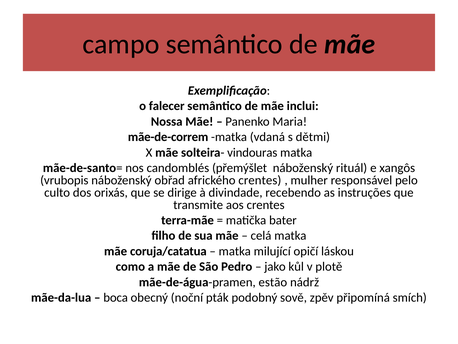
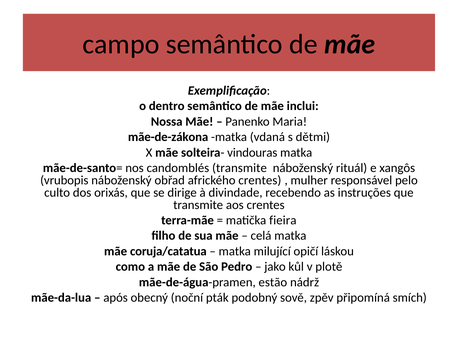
falecer: falecer -> dentro
mãe-de-correm: mãe-de-correm -> mãe-de-zákona
candomblés přemýšlet: přemýšlet -> transmite
bater: bater -> fieira
boca: boca -> após
